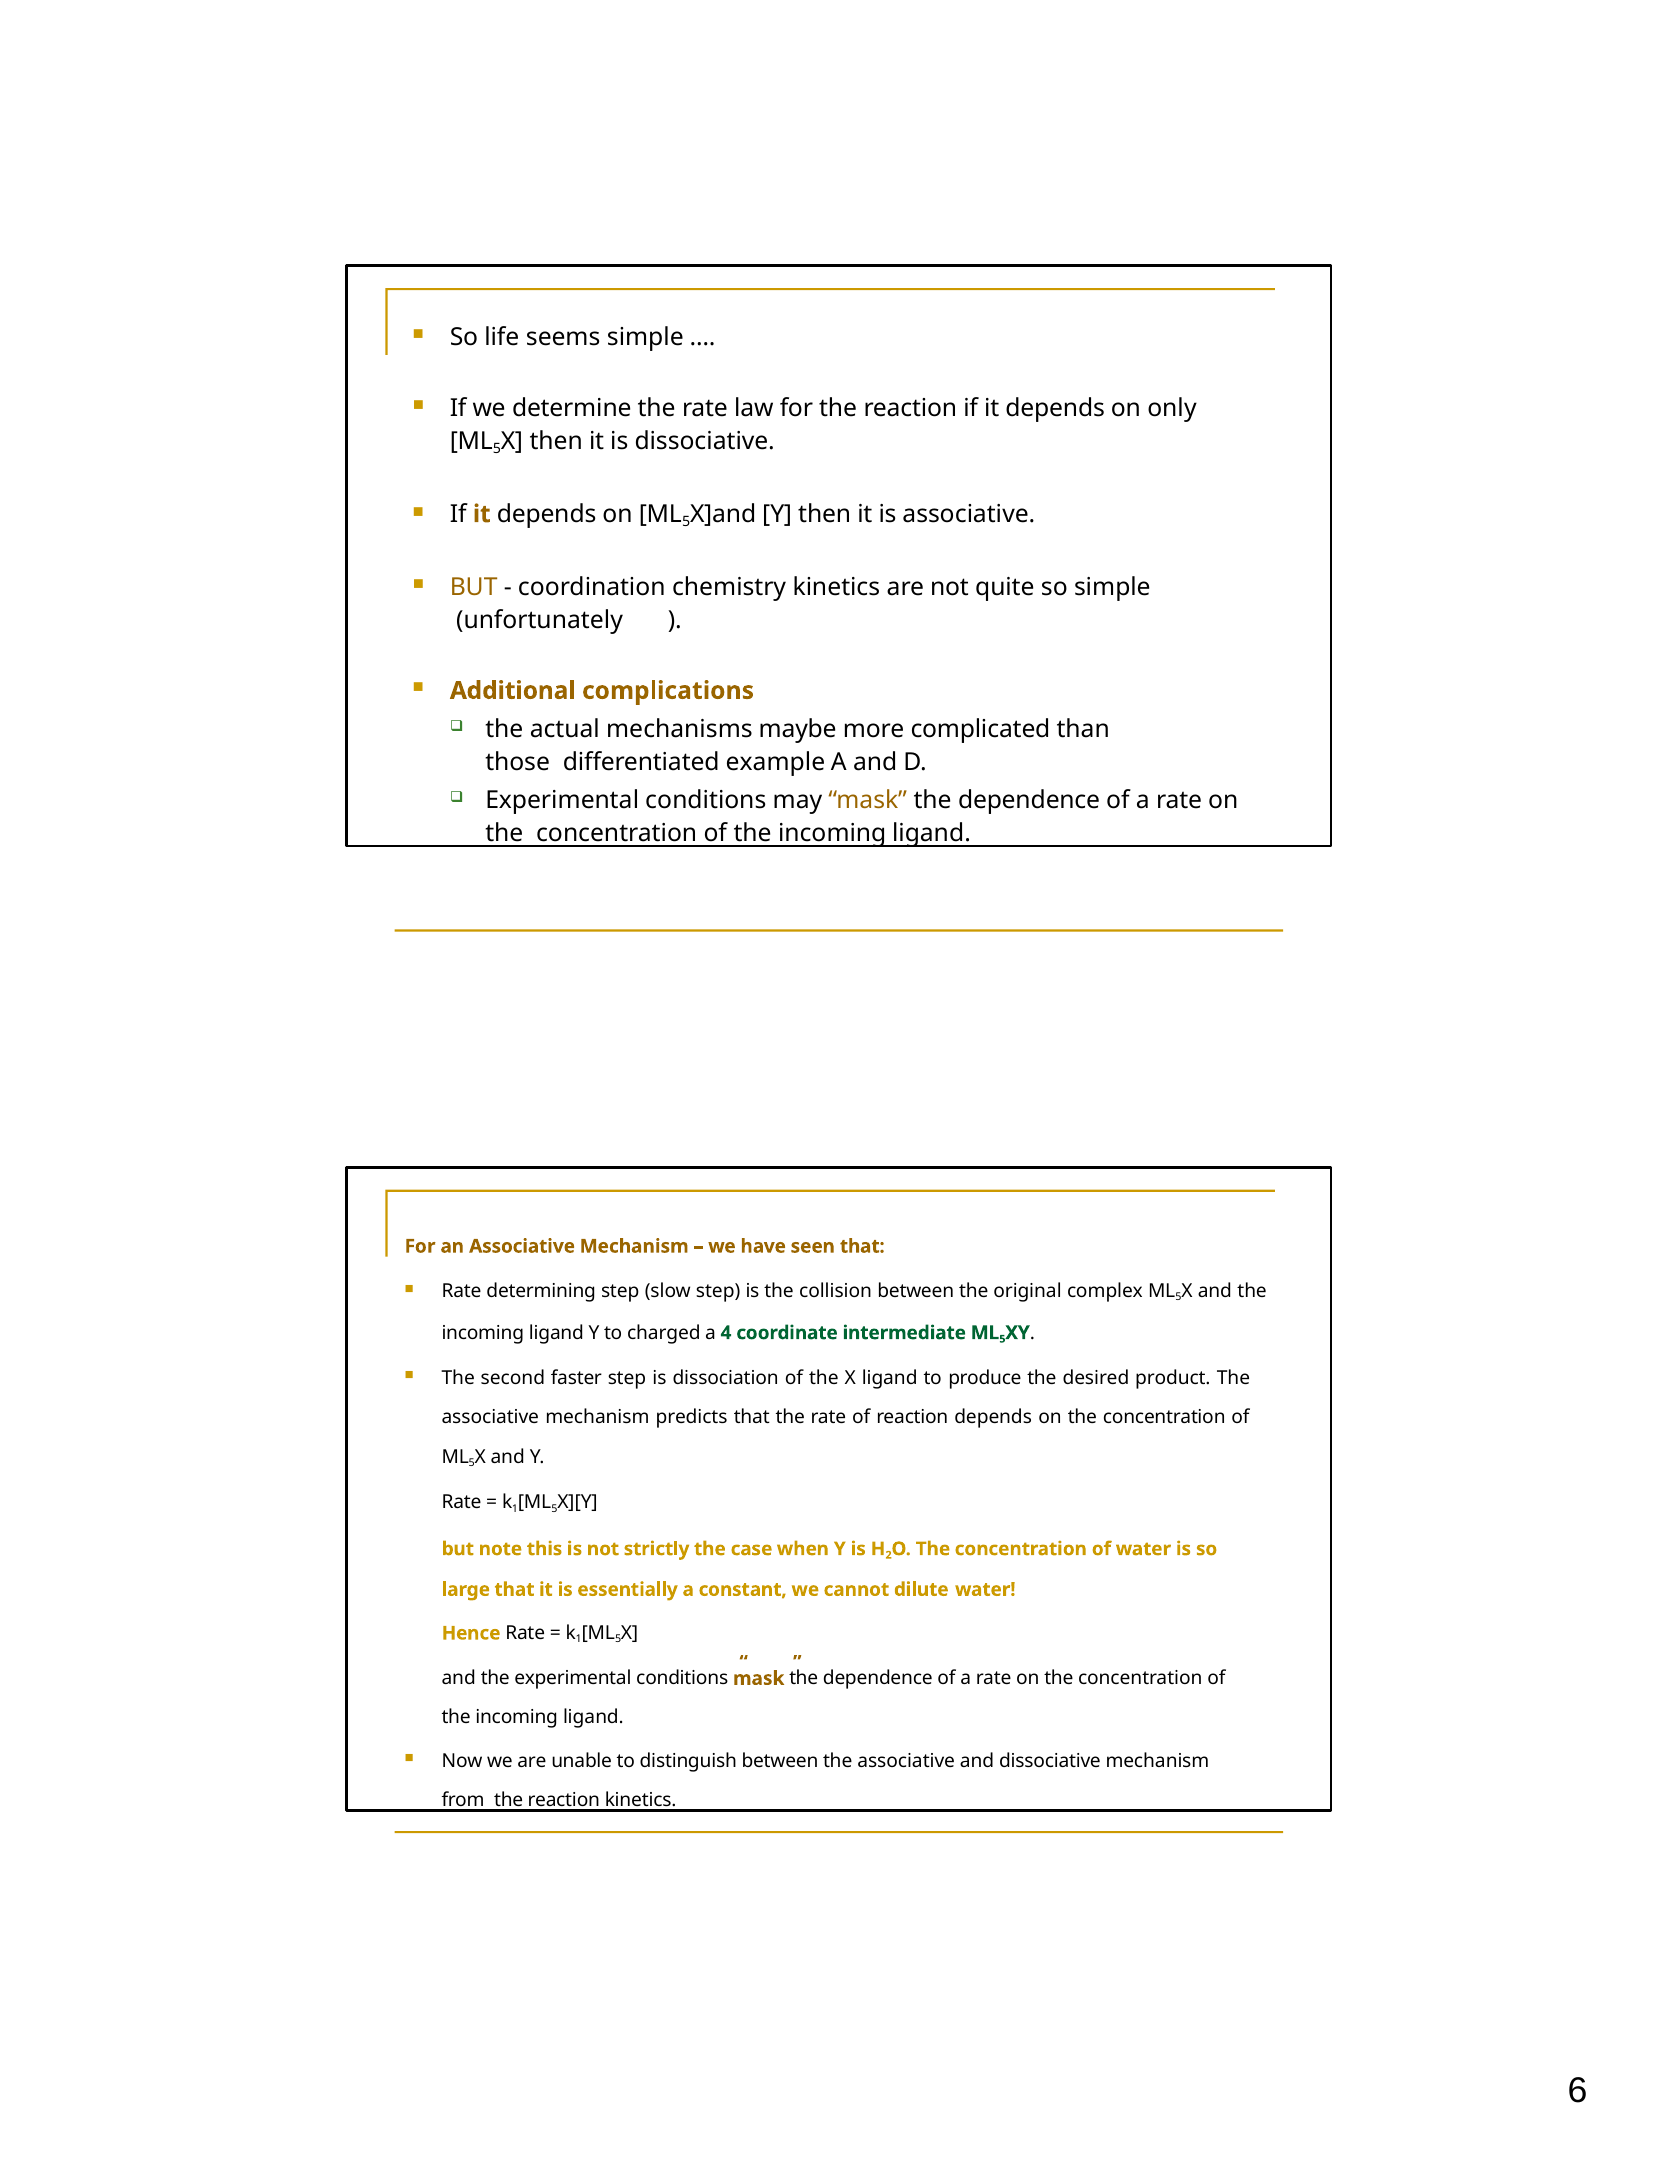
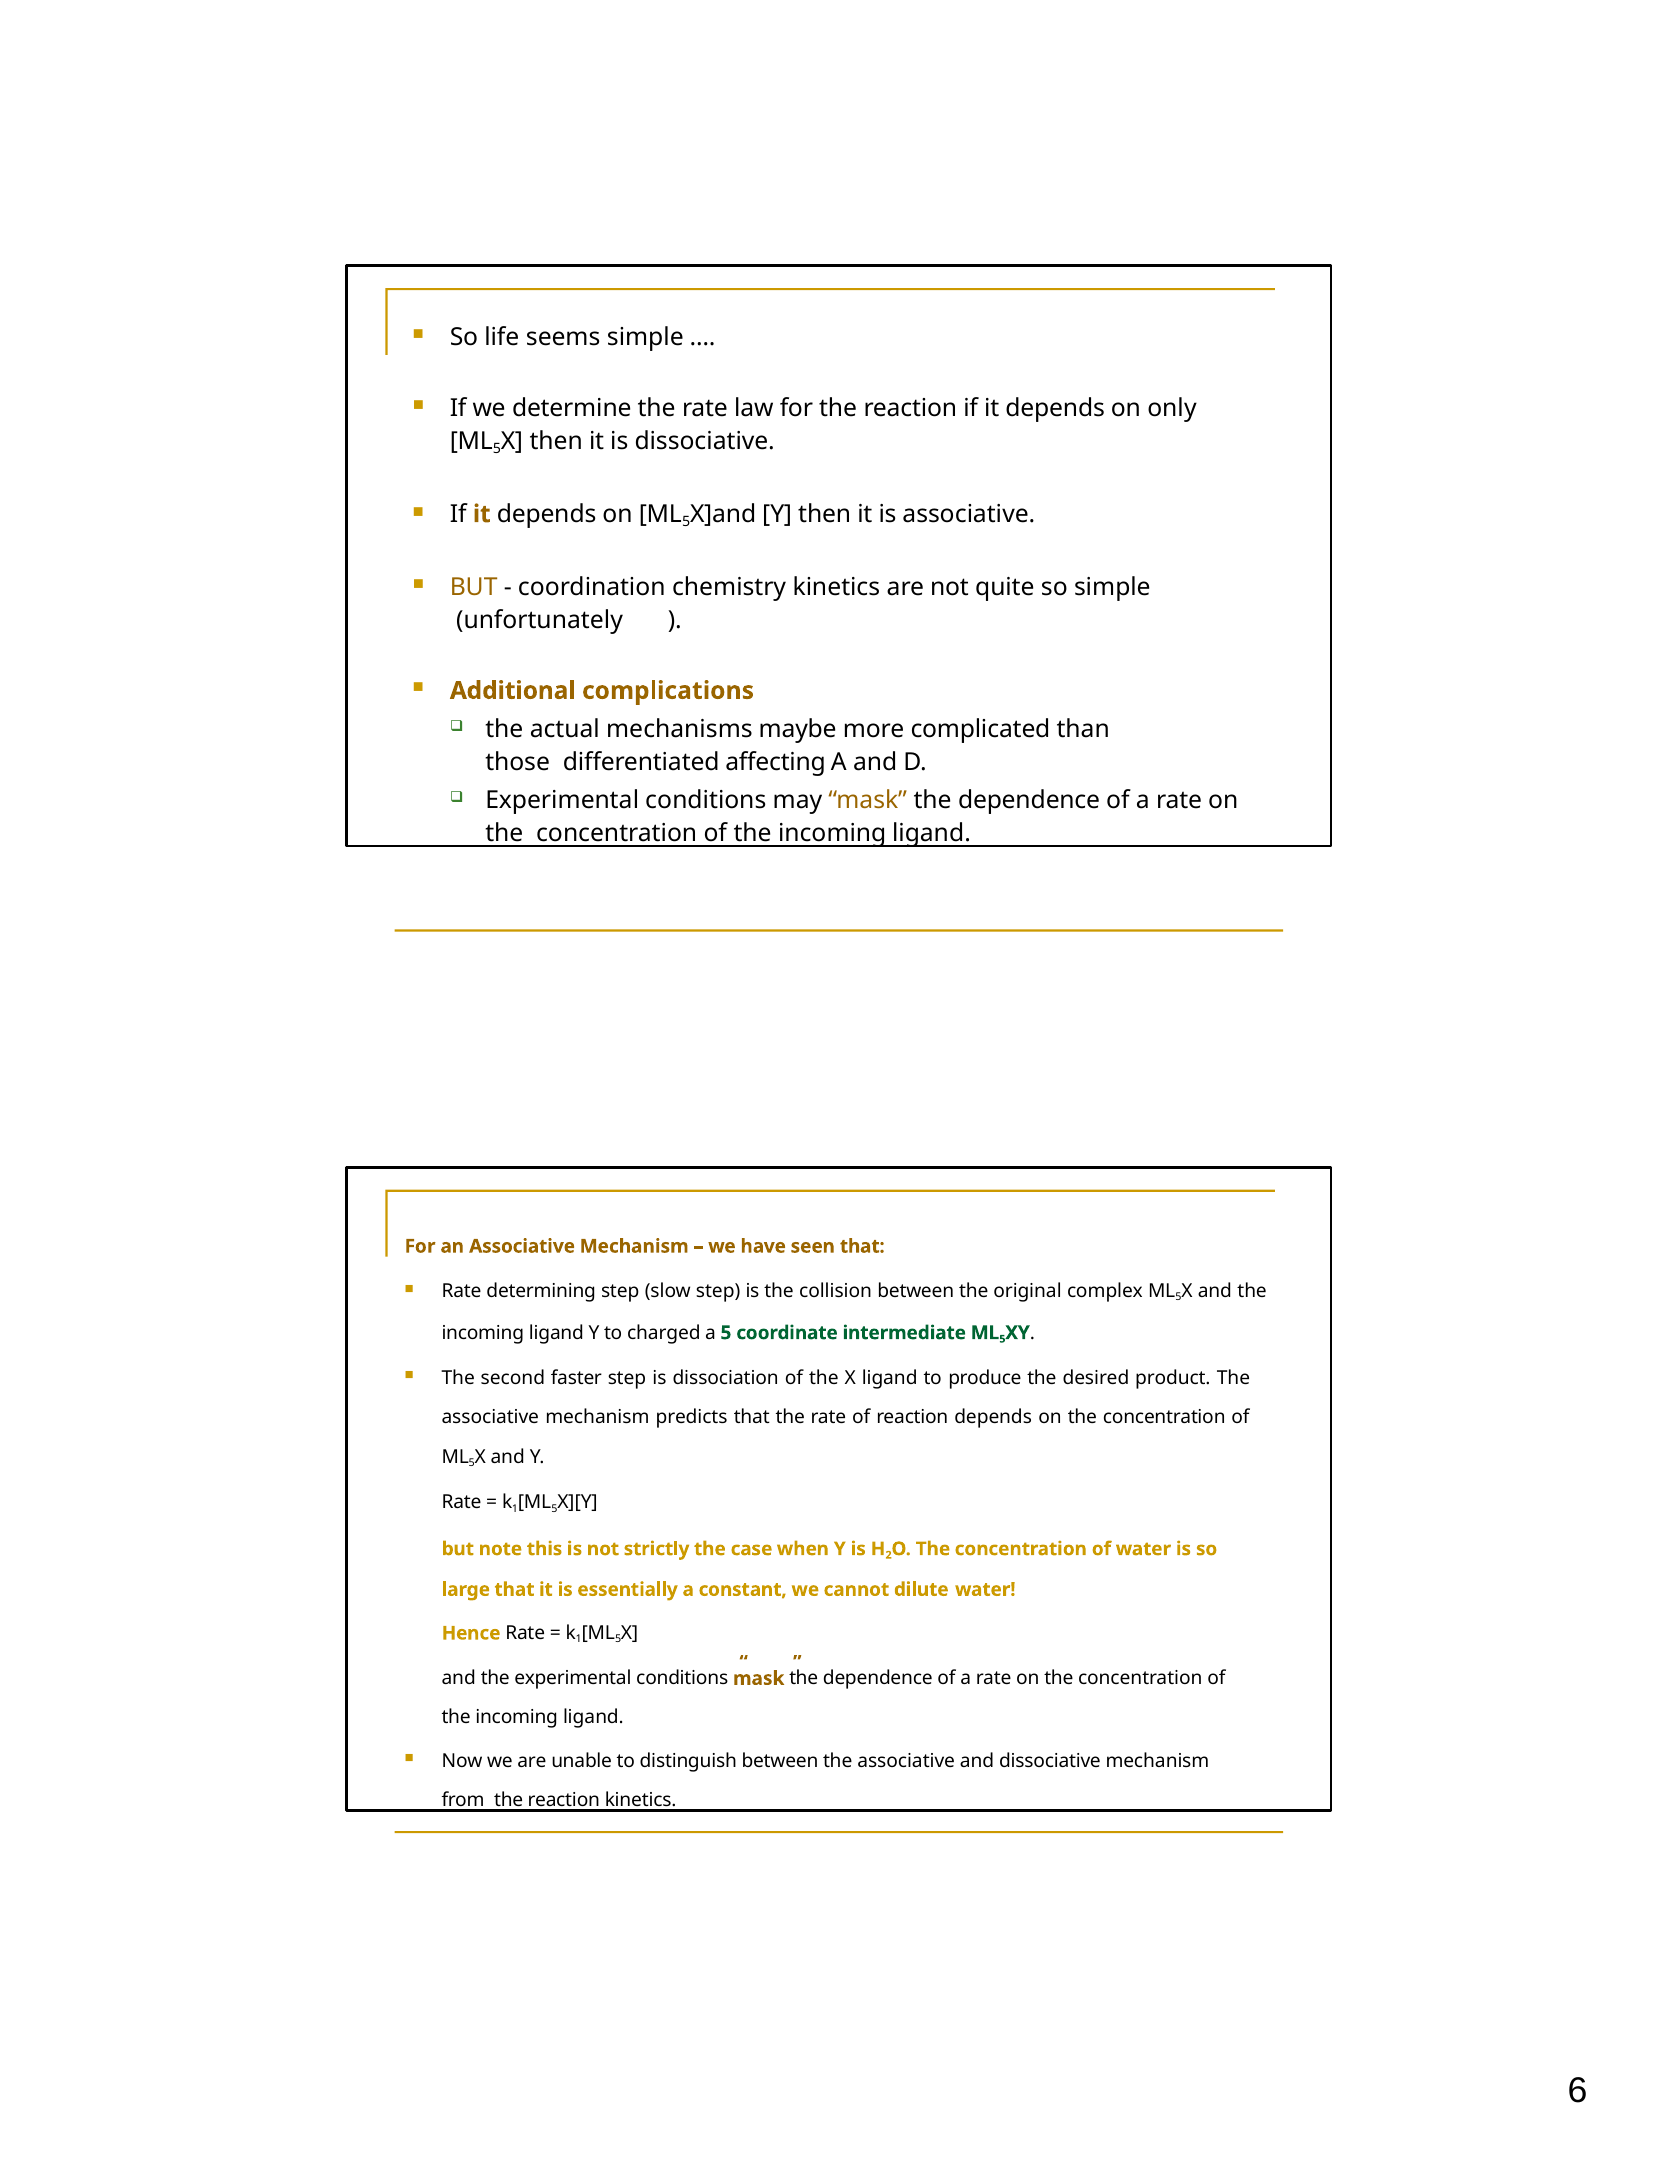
example: example -> affecting
a 4: 4 -> 5
